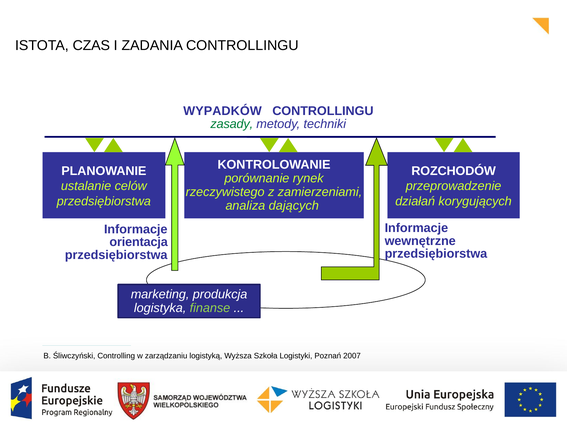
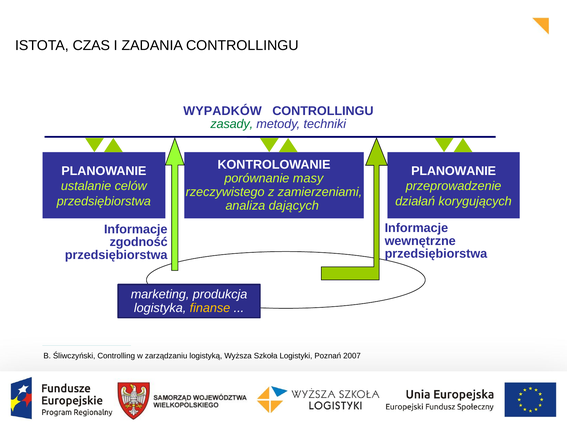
ROZCHODÓW at (454, 171): ROZCHODÓW -> PLANOWANIE
rynek: rynek -> masy
orientacja: orientacja -> zgodność
finanse colour: light green -> yellow
